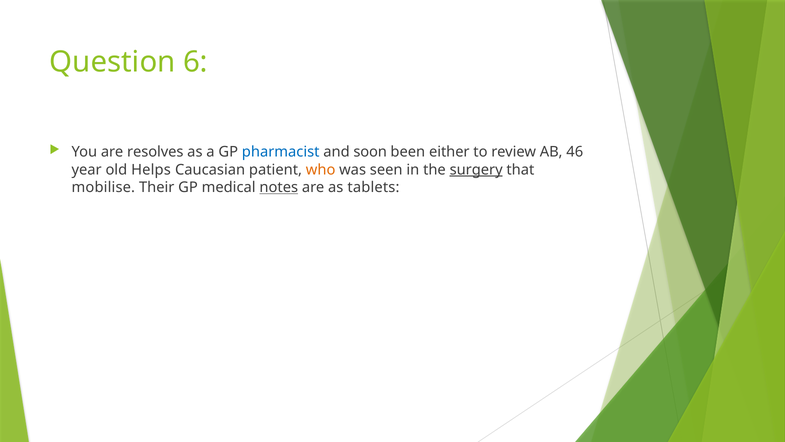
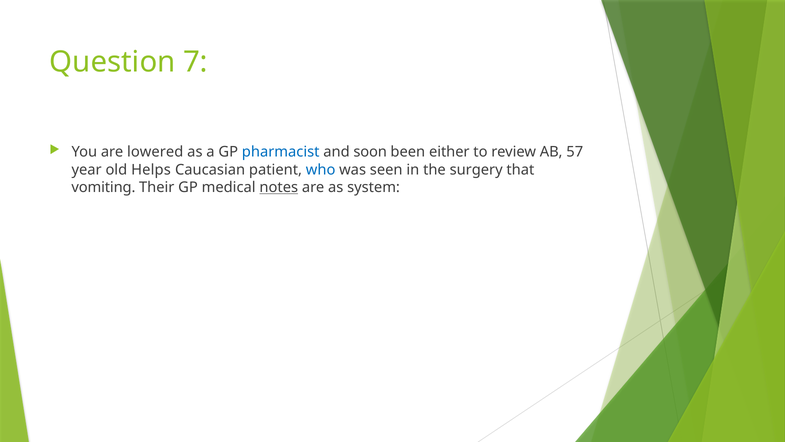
6: 6 -> 7
resolves: resolves -> lowered
46: 46 -> 57
who colour: orange -> blue
surgery underline: present -> none
mobilise: mobilise -> vomiting
tablets: tablets -> system
